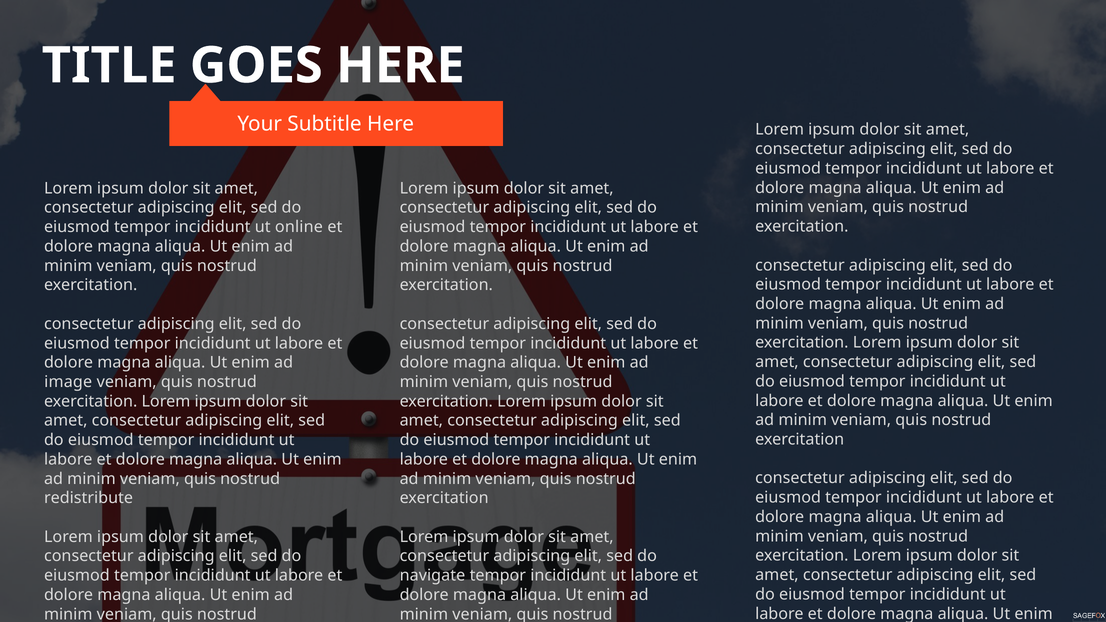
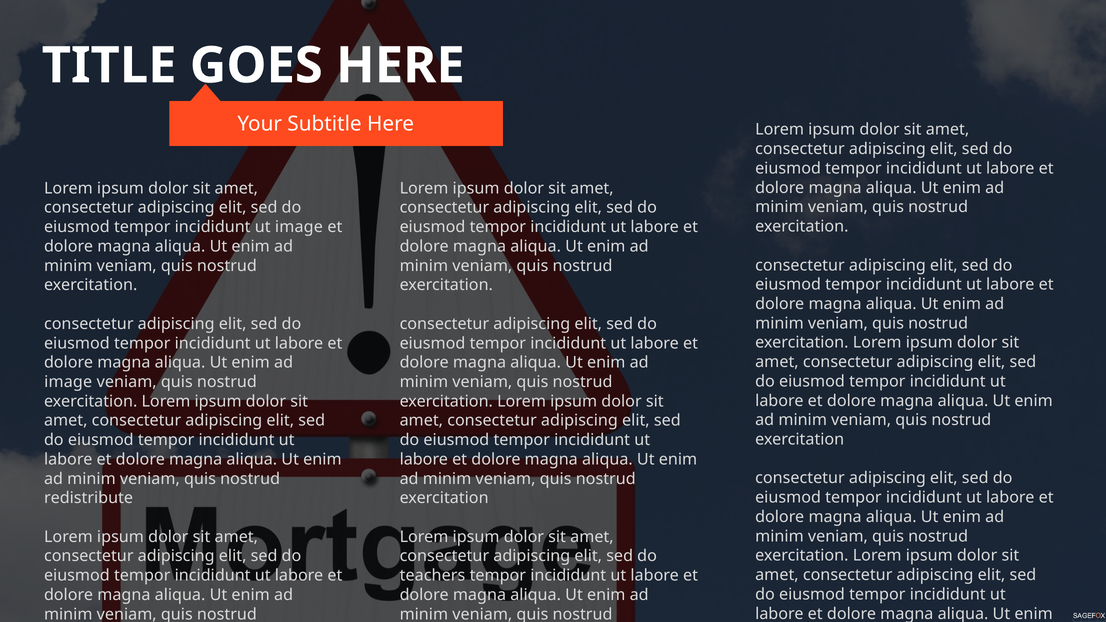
ut online: online -> image
navigate: navigate -> teachers
